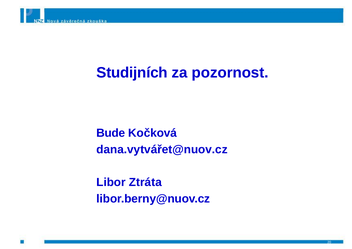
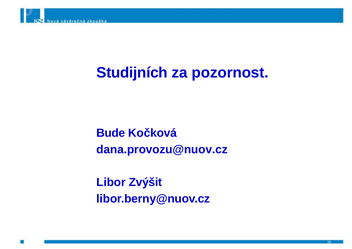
dana.vytvářet@nuov.cz: dana.vytvářet@nuov.cz -> dana.provozu@nuov.cz
Ztráta: Ztráta -> Zvýšit
